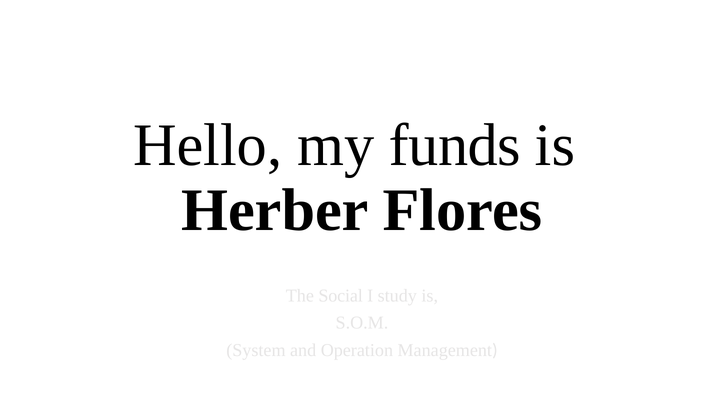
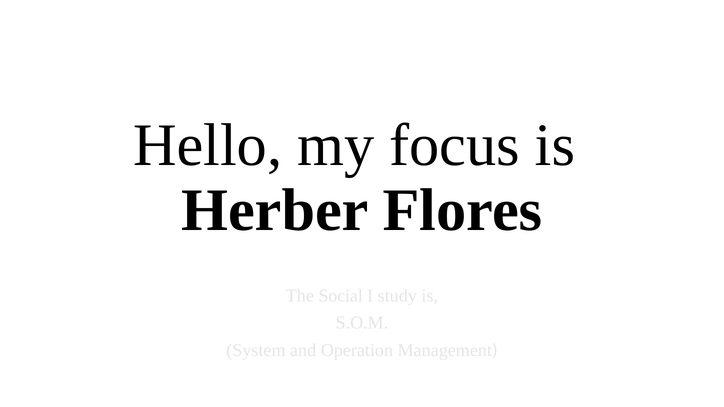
funds: funds -> focus
